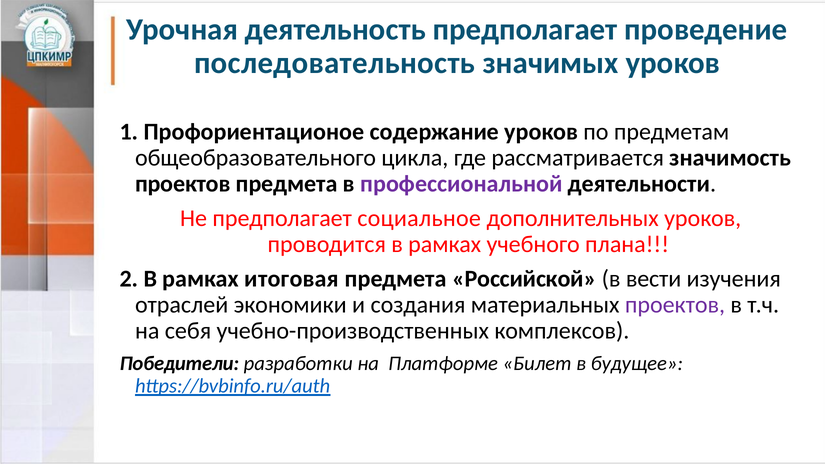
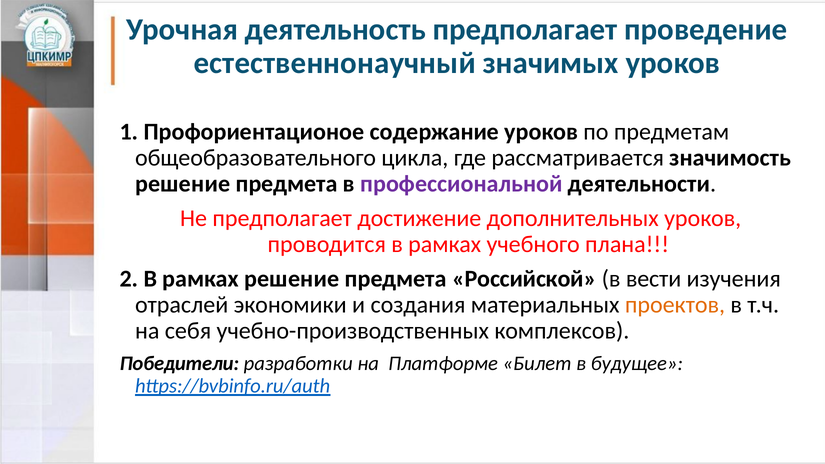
последовательность: последовательность -> естественнонаучный
проектов at (183, 184): проектов -> решение
социальное: социальное -> достижение
рамках итоговая: итоговая -> решение
проектов at (675, 305) colour: purple -> orange
